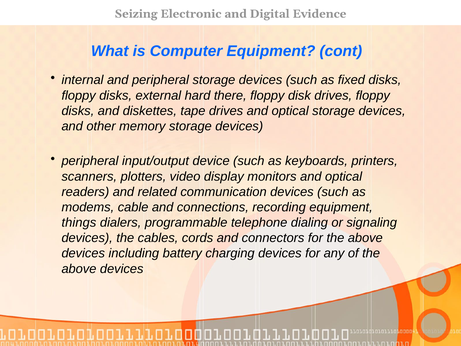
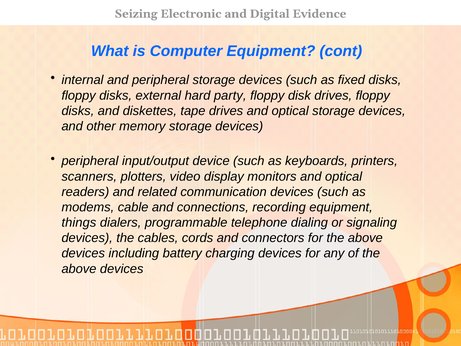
there: there -> party
